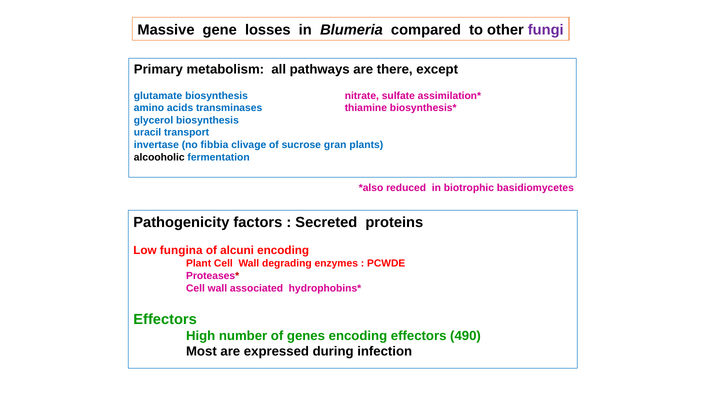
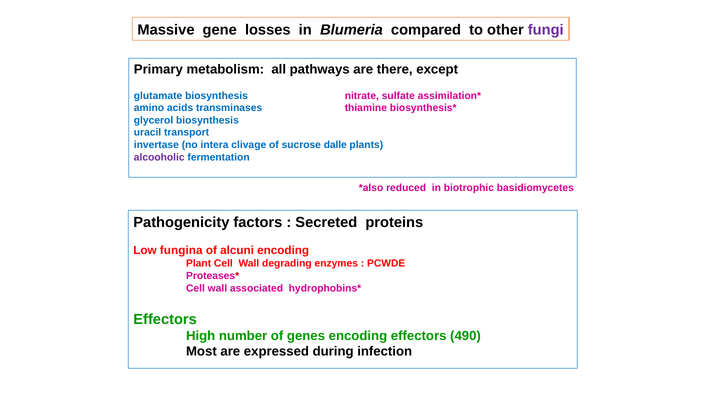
fibbia: fibbia -> intera
gran: gran -> dalle
alcooholic colour: black -> purple
